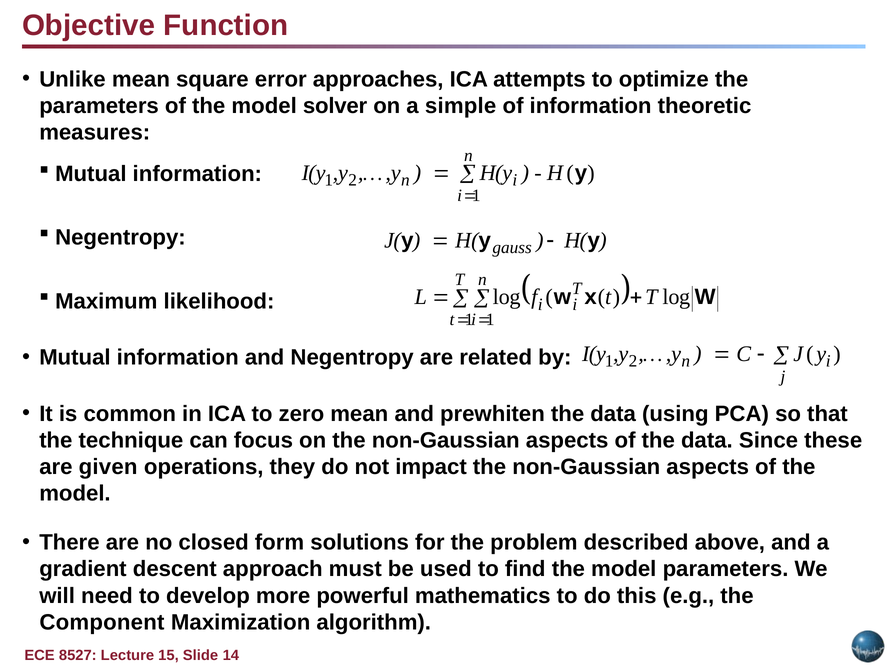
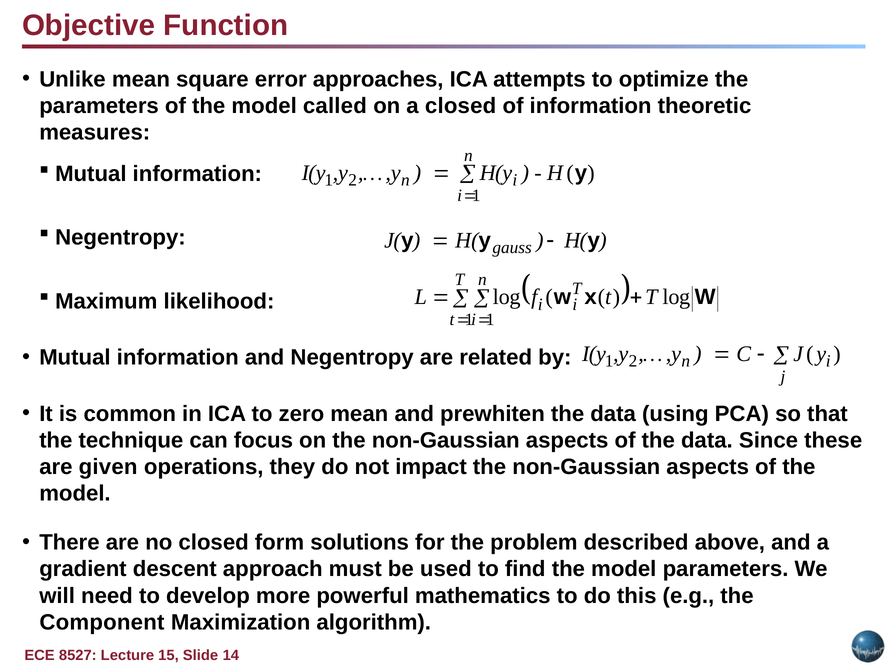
solver: solver -> called
a simple: simple -> closed
